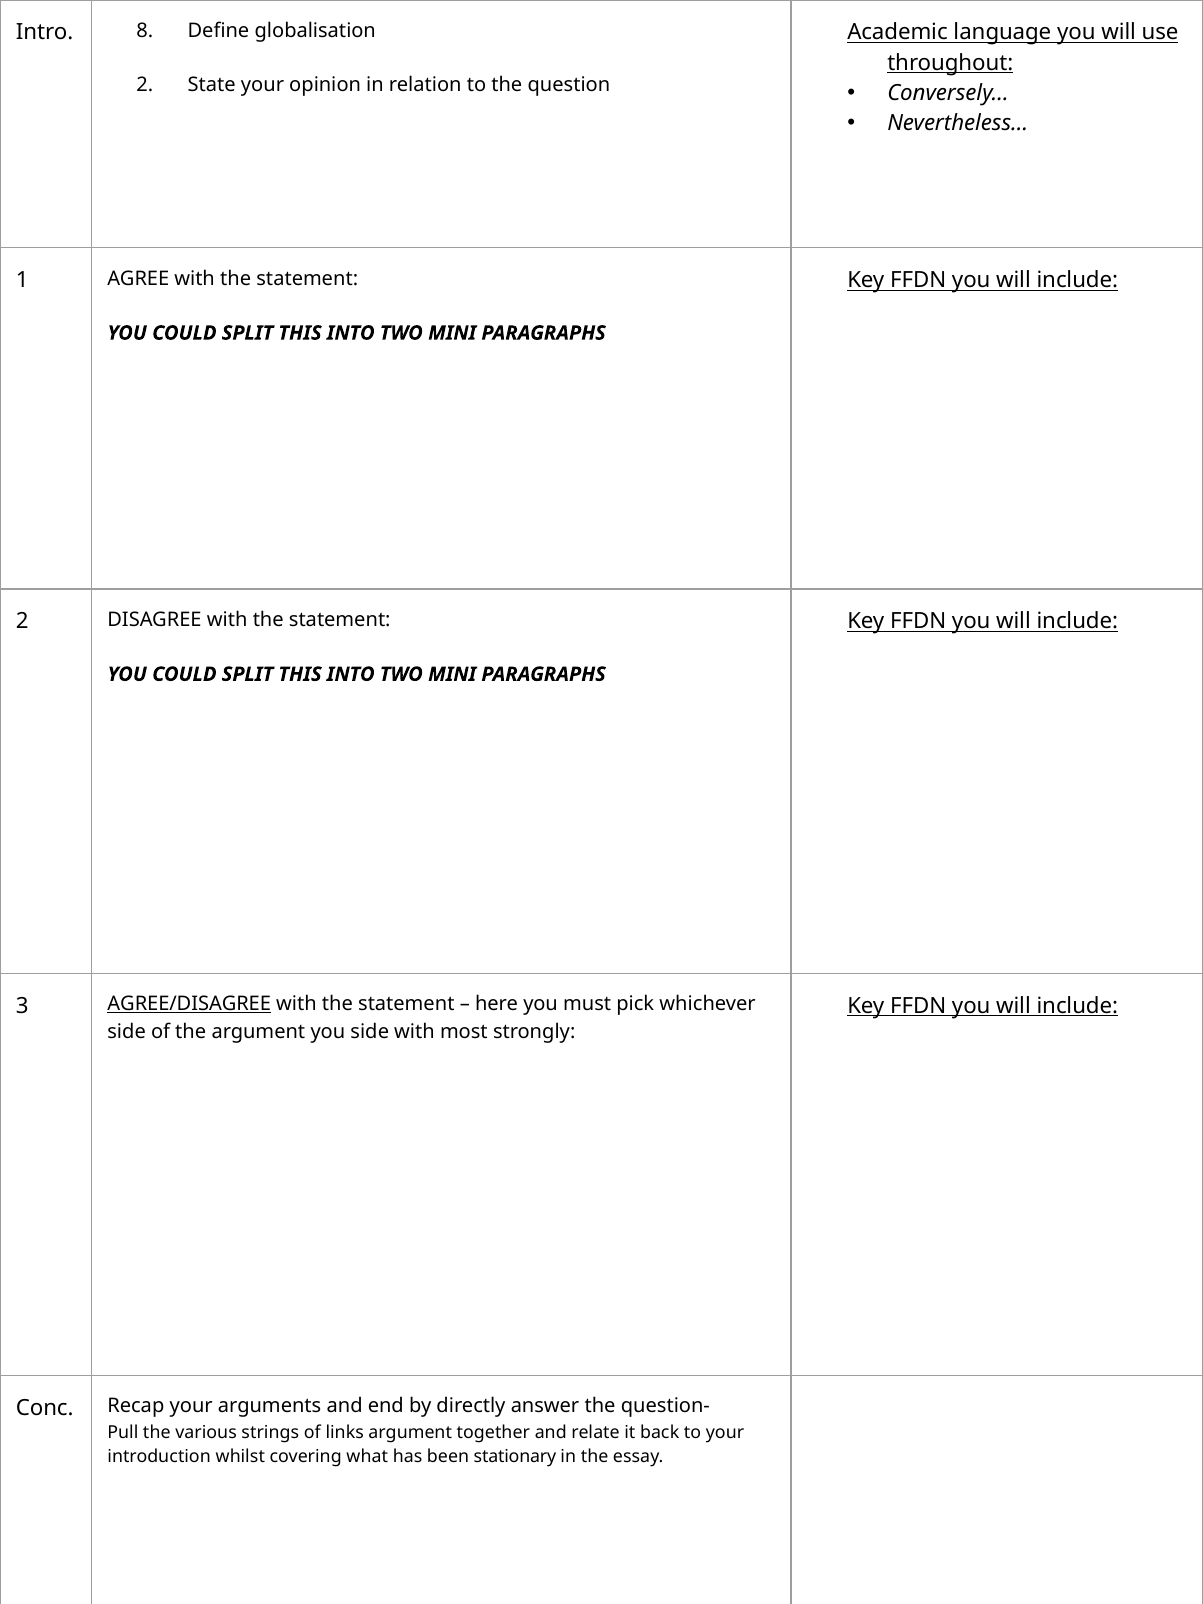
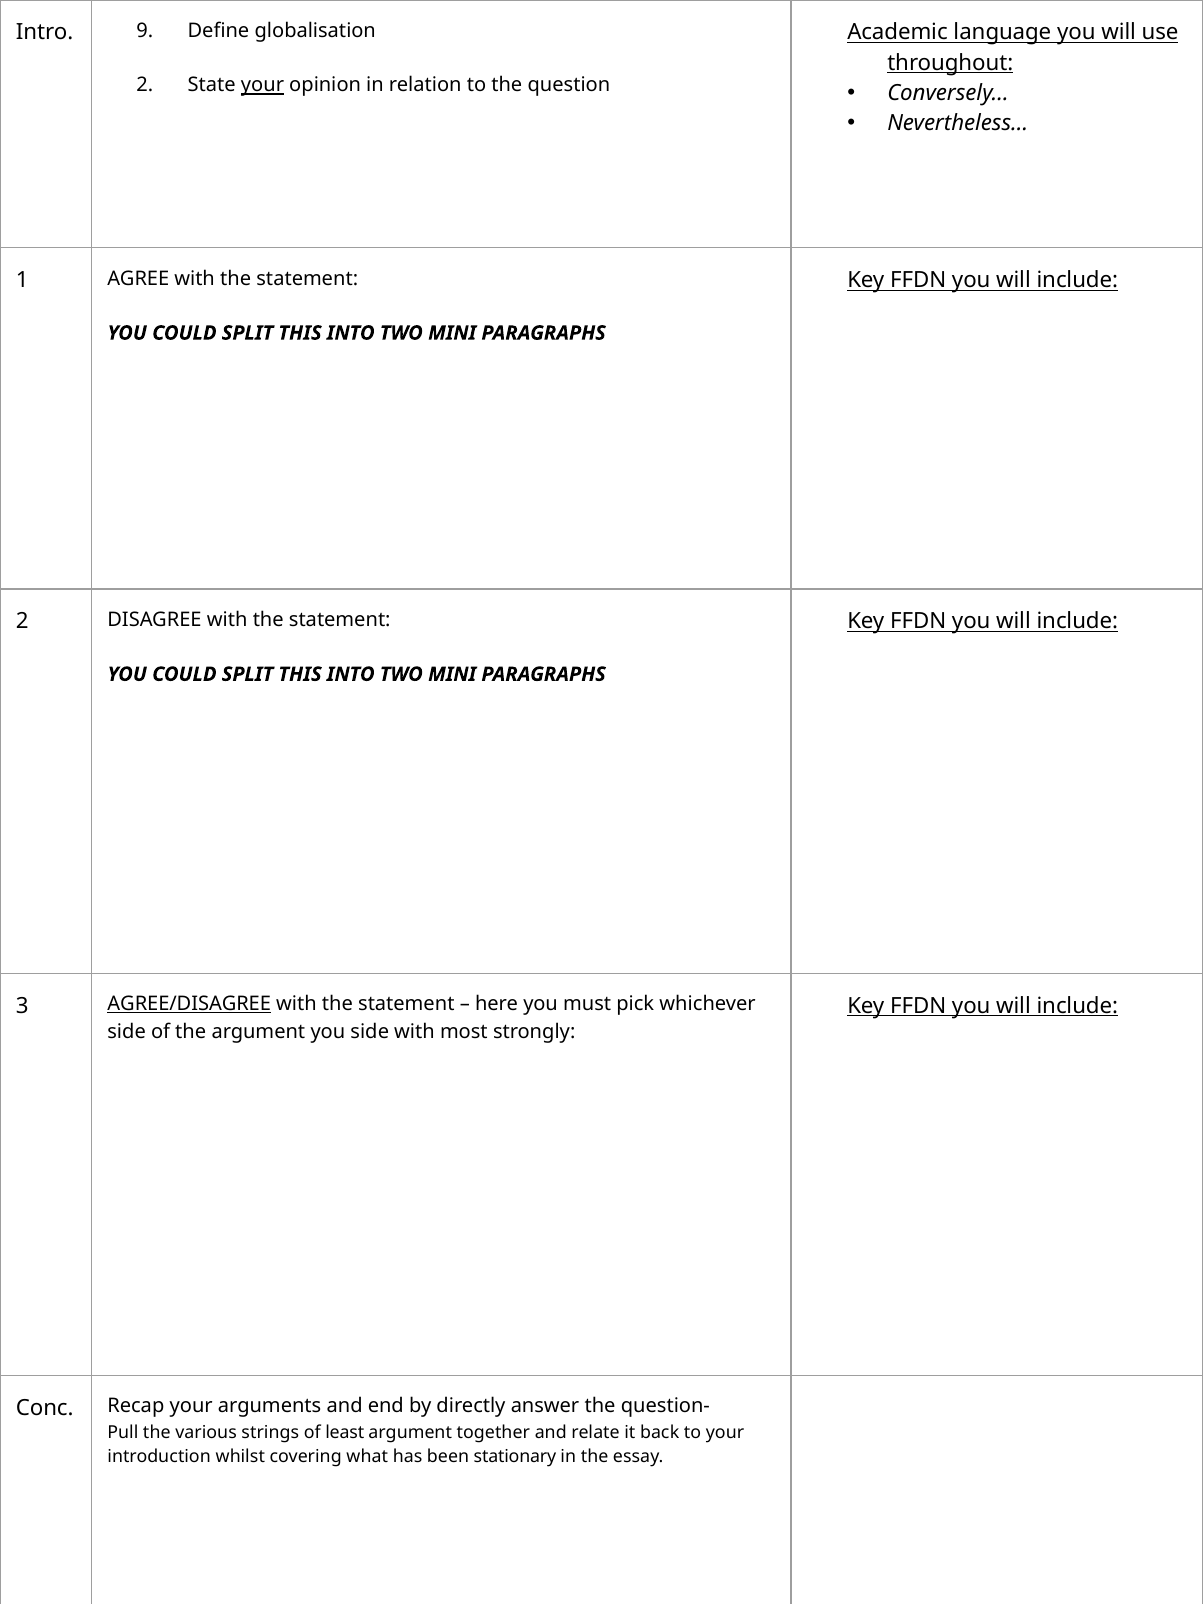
8: 8 -> 9
your at (262, 85) underline: none -> present
links: links -> least
